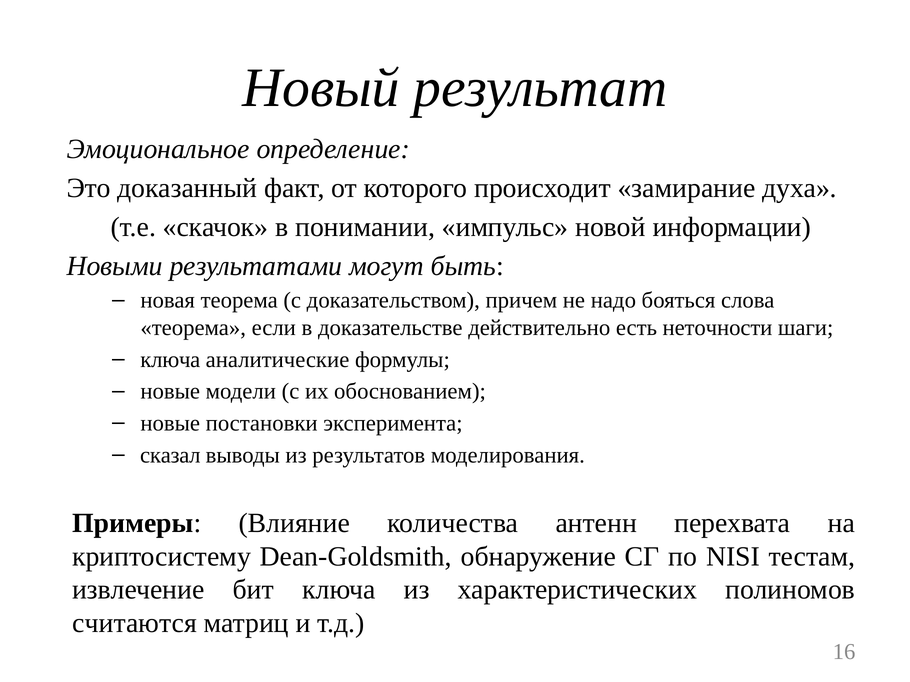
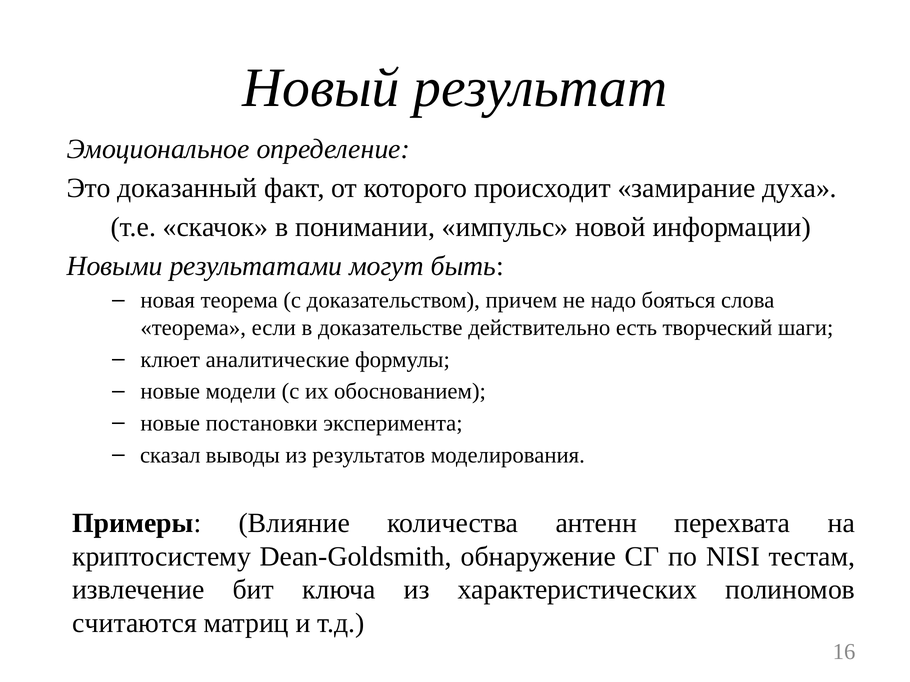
неточности: неточности -> творческий
ключа at (170, 360): ключа -> клюет
